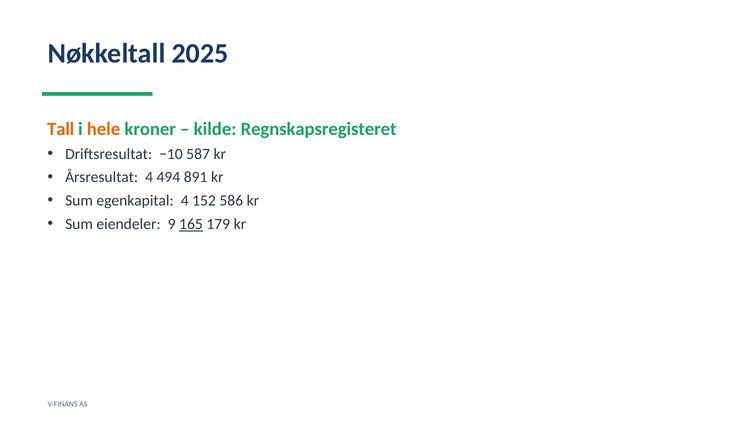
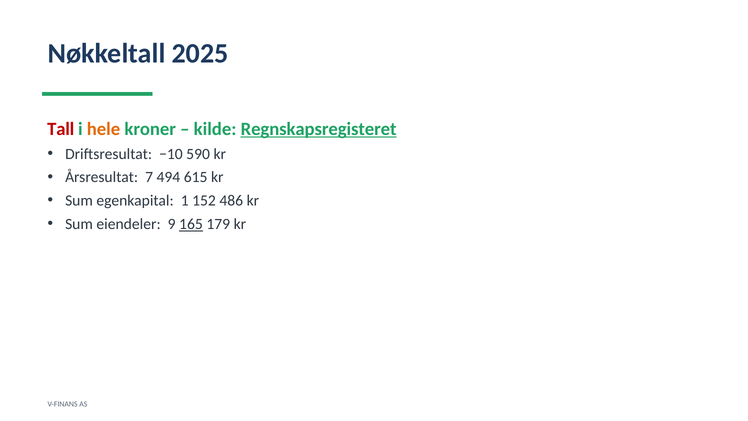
Tall colour: orange -> red
Regnskapsregisteret underline: none -> present
587: 587 -> 590
Årsresultat 4: 4 -> 7
891: 891 -> 615
egenkapital 4: 4 -> 1
586: 586 -> 486
